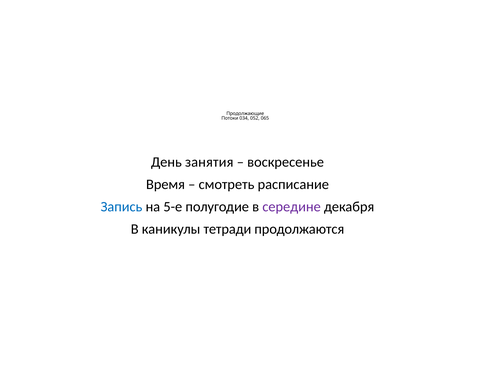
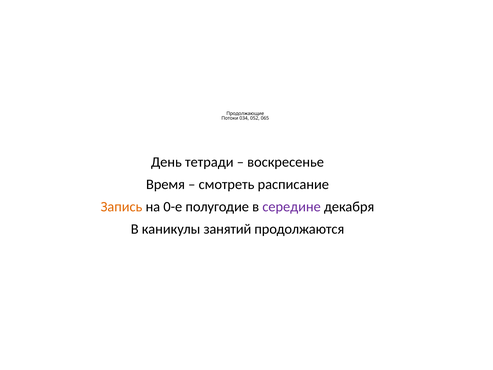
занятия: занятия -> тетради
Запись colour: blue -> orange
5-е: 5-е -> 0-е
тетради: тетради -> занятий
